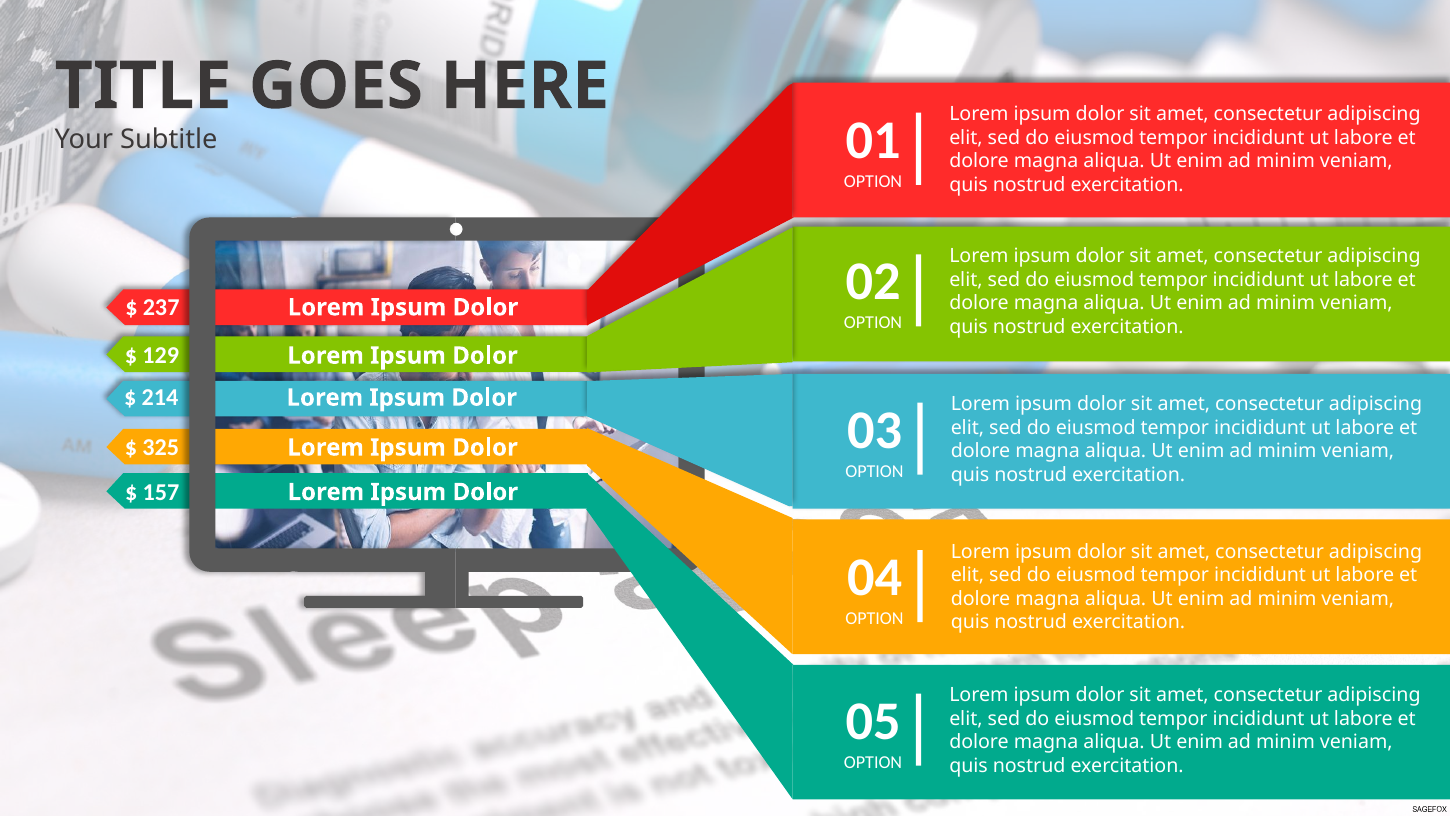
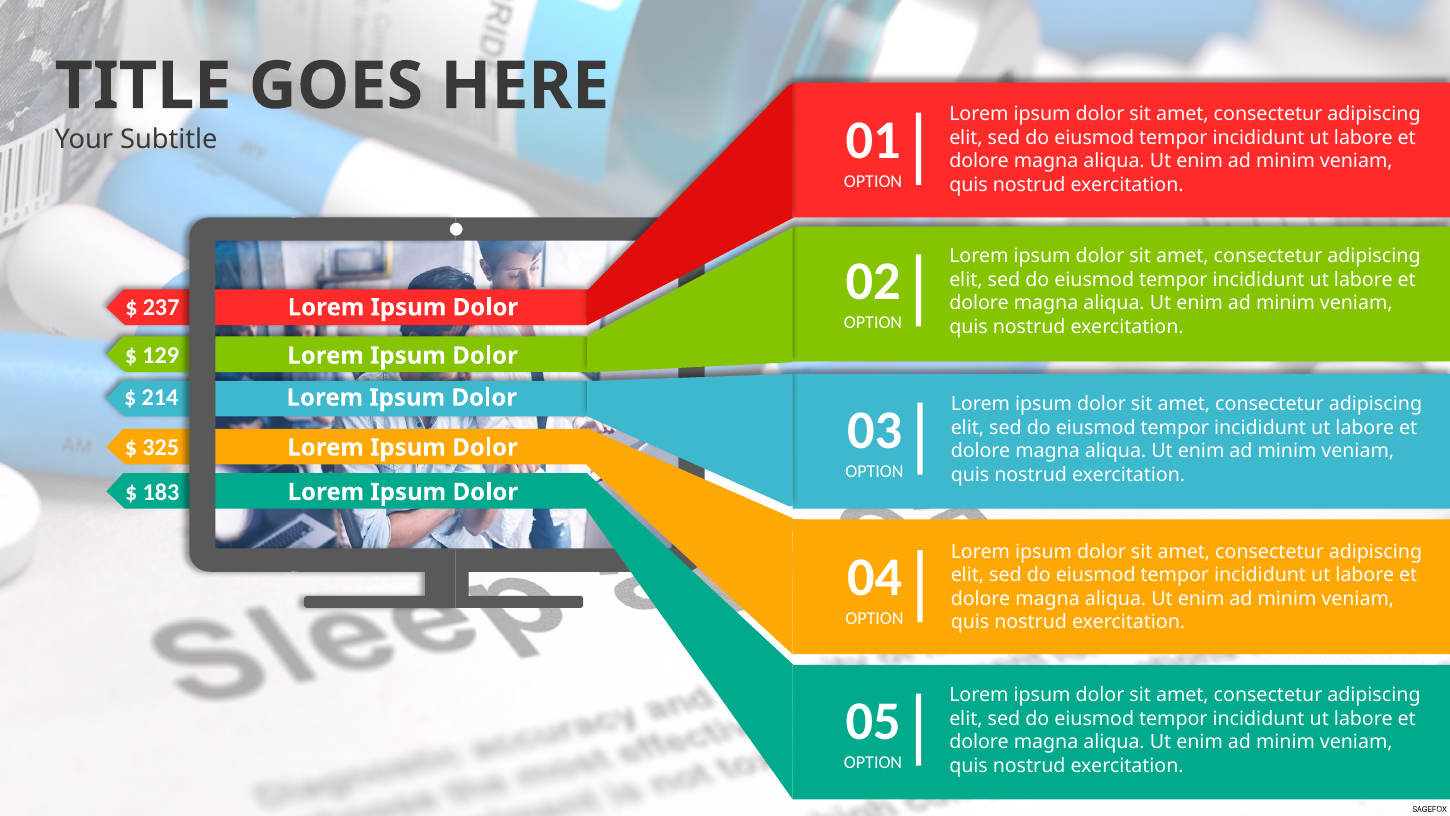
157: 157 -> 183
